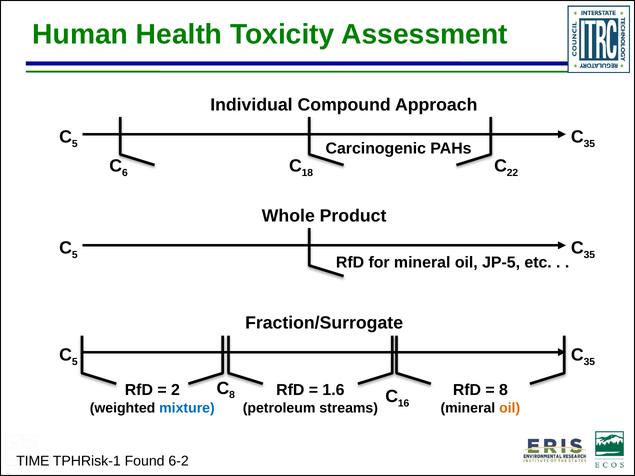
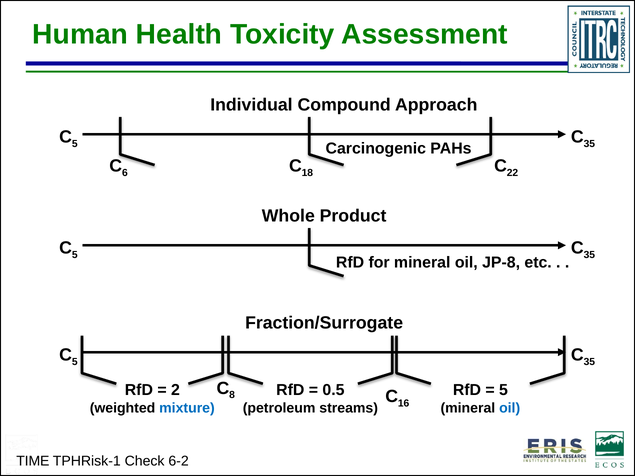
JP-5: JP-5 -> JP-8
1.6: 1.6 -> 0.5
8 at (504, 390): 8 -> 5
oil at (510, 408) colour: orange -> blue
Found: Found -> Check
